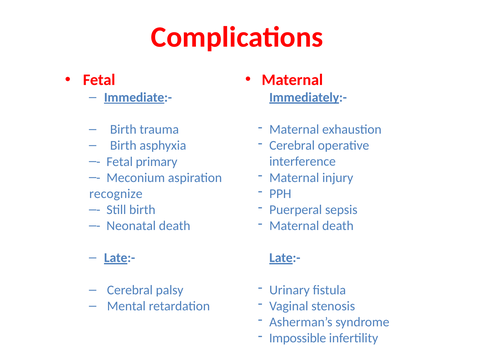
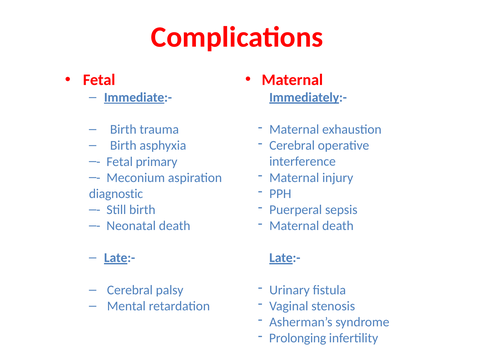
recognize: recognize -> diagnostic
Impossible: Impossible -> Prolonging
